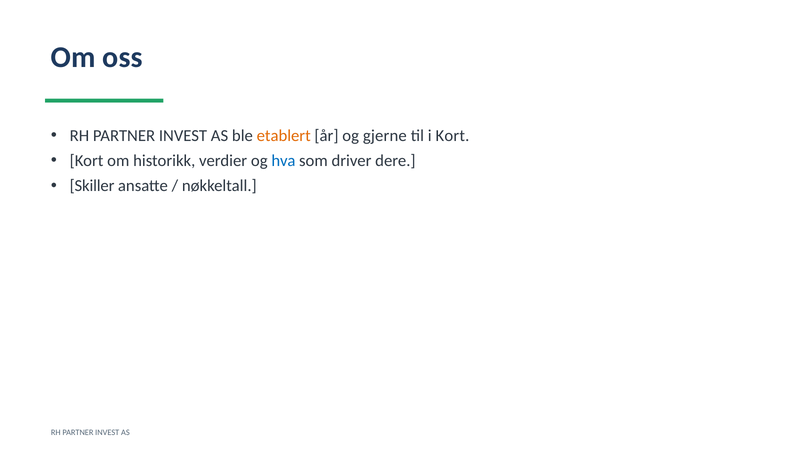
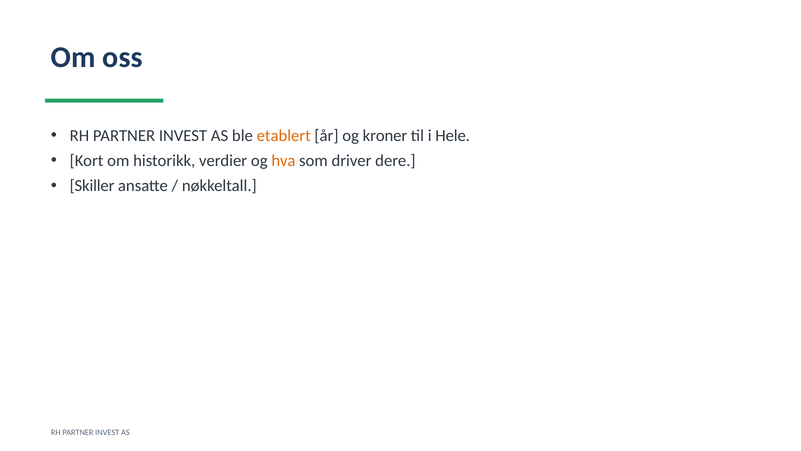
gjerne: gjerne -> kroner
i Kort: Kort -> Hele
hva colour: blue -> orange
